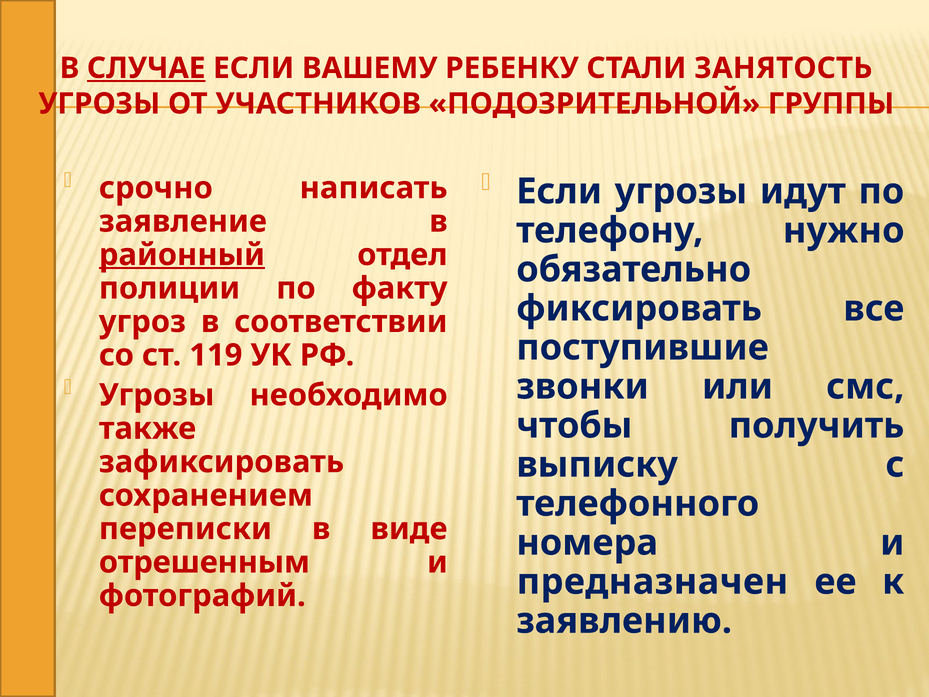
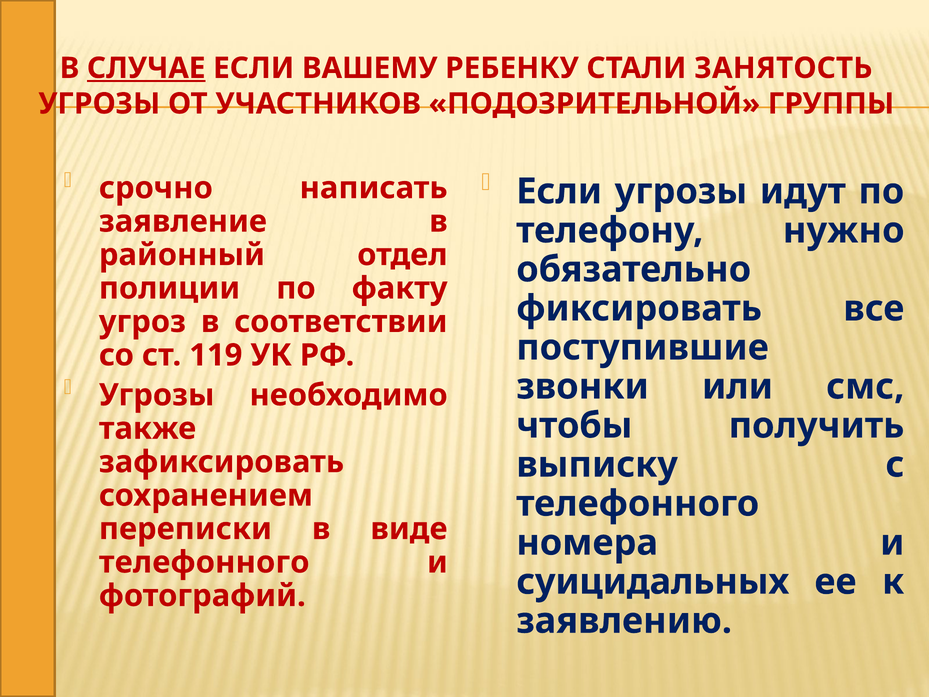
районный underline: present -> none
отрешенным at (204, 562): отрешенным -> телефонного
предназначен: предназначен -> суицидальных
